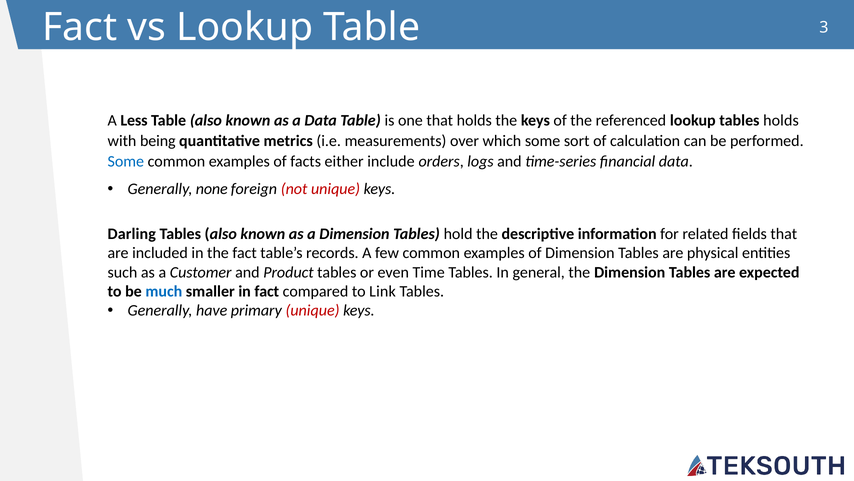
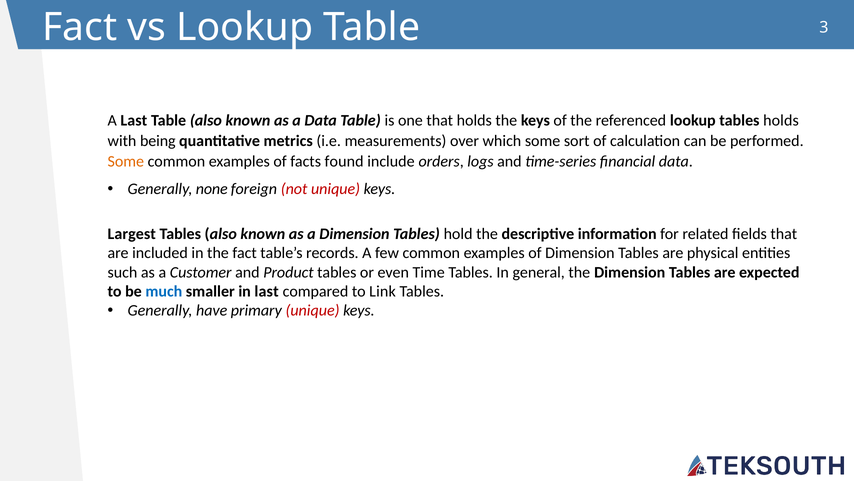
A Less: Less -> Last
Some at (126, 161) colour: blue -> orange
either: either -> found
Darling: Darling -> Largest
in fact: fact -> last
